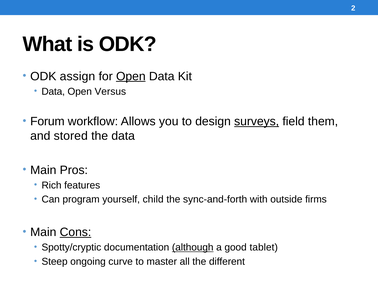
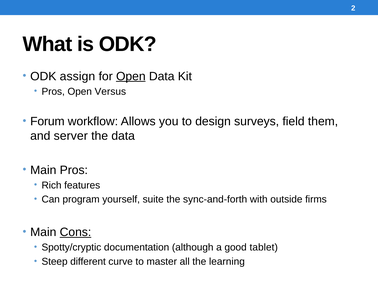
Data at (53, 91): Data -> Pros
surveys underline: present -> none
stored: stored -> server
child: child -> suite
although underline: present -> none
ongoing: ongoing -> different
different: different -> learning
